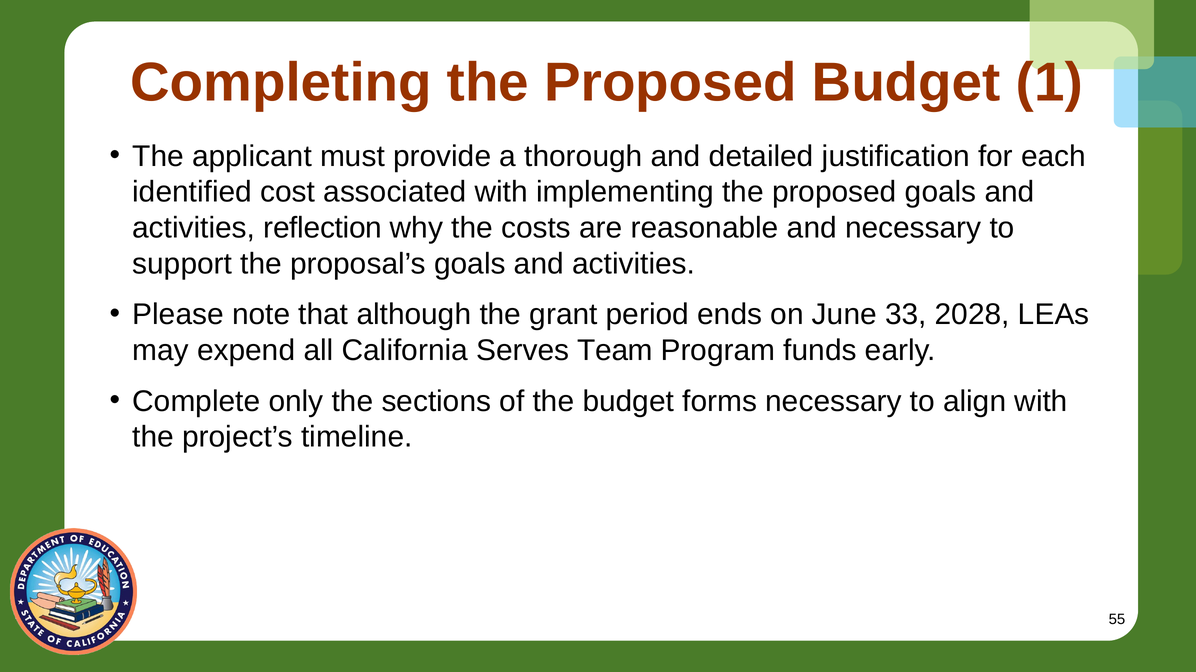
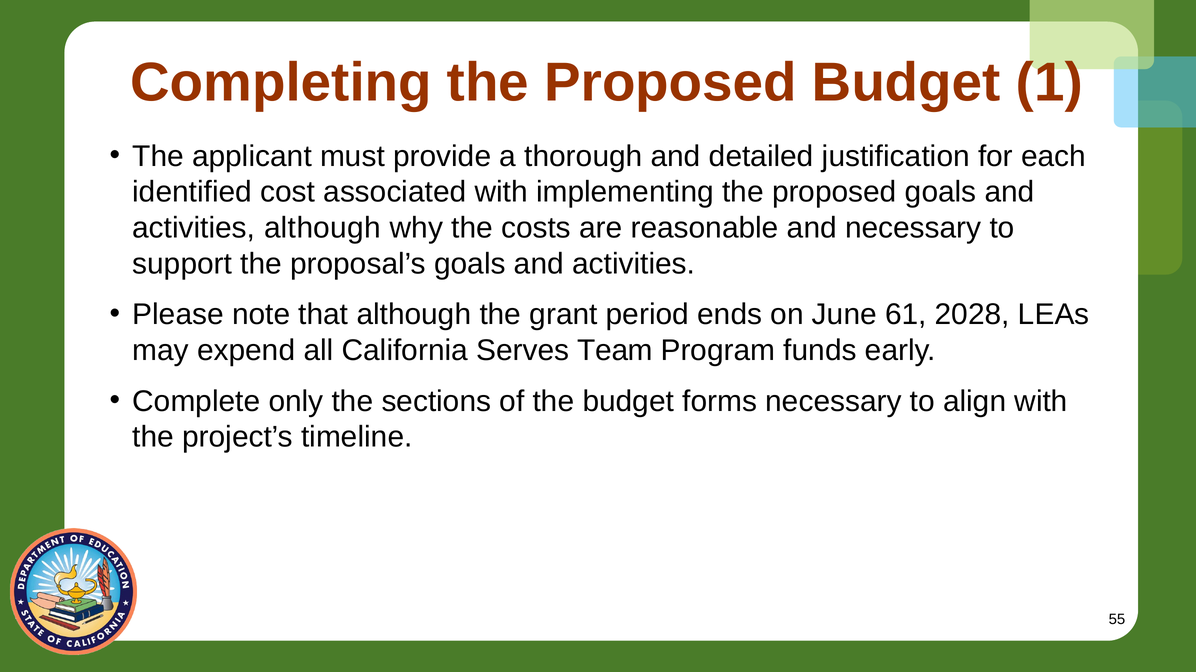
activities reflection: reflection -> although
33: 33 -> 61
